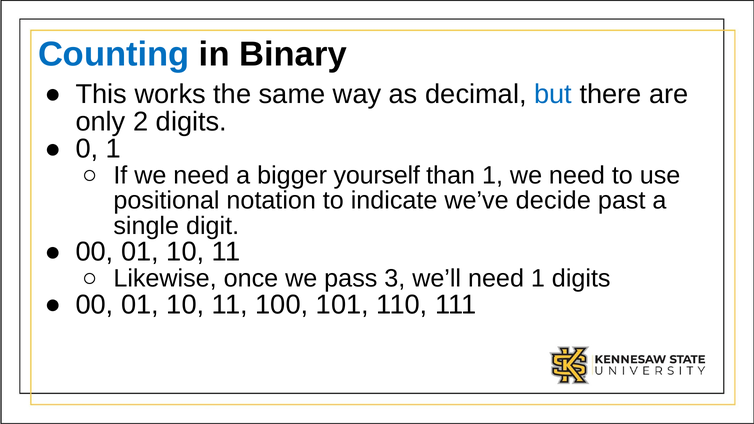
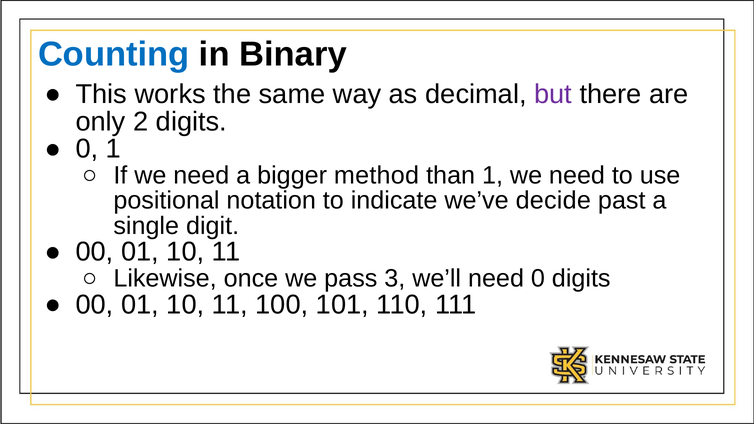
but colour: blue -> purple
yourself: yourself -> method
need 1: 1 -> 0
